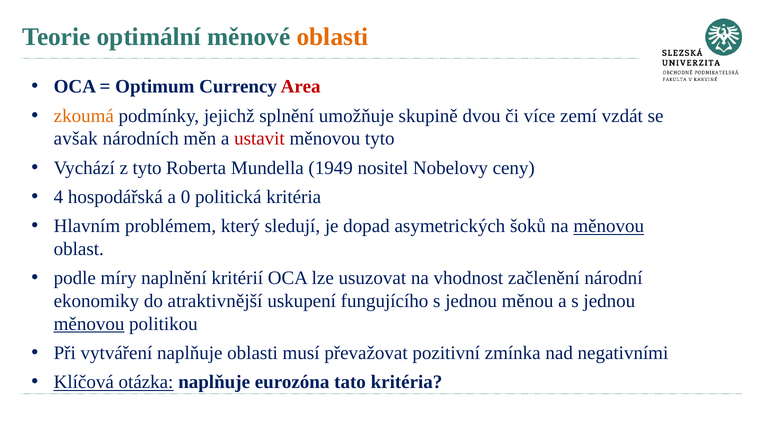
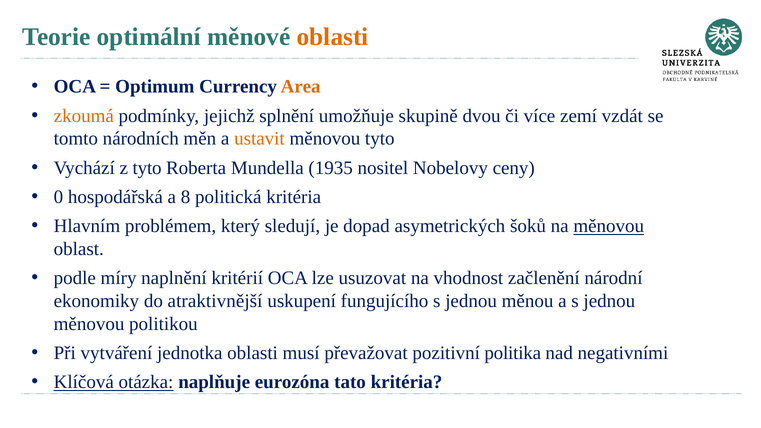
Area colour: red -> orange
avšak: avšak -> tomto
ustavit colour: red -> orange
1949: 1949 -> 1935
4: 4 -> 0
0: 0 -> 8
měnovou at (89, 324) underline: present -> none
vytváření naplňuje: naplňuje -> jednotka
zmínka: zmínka -> politika
